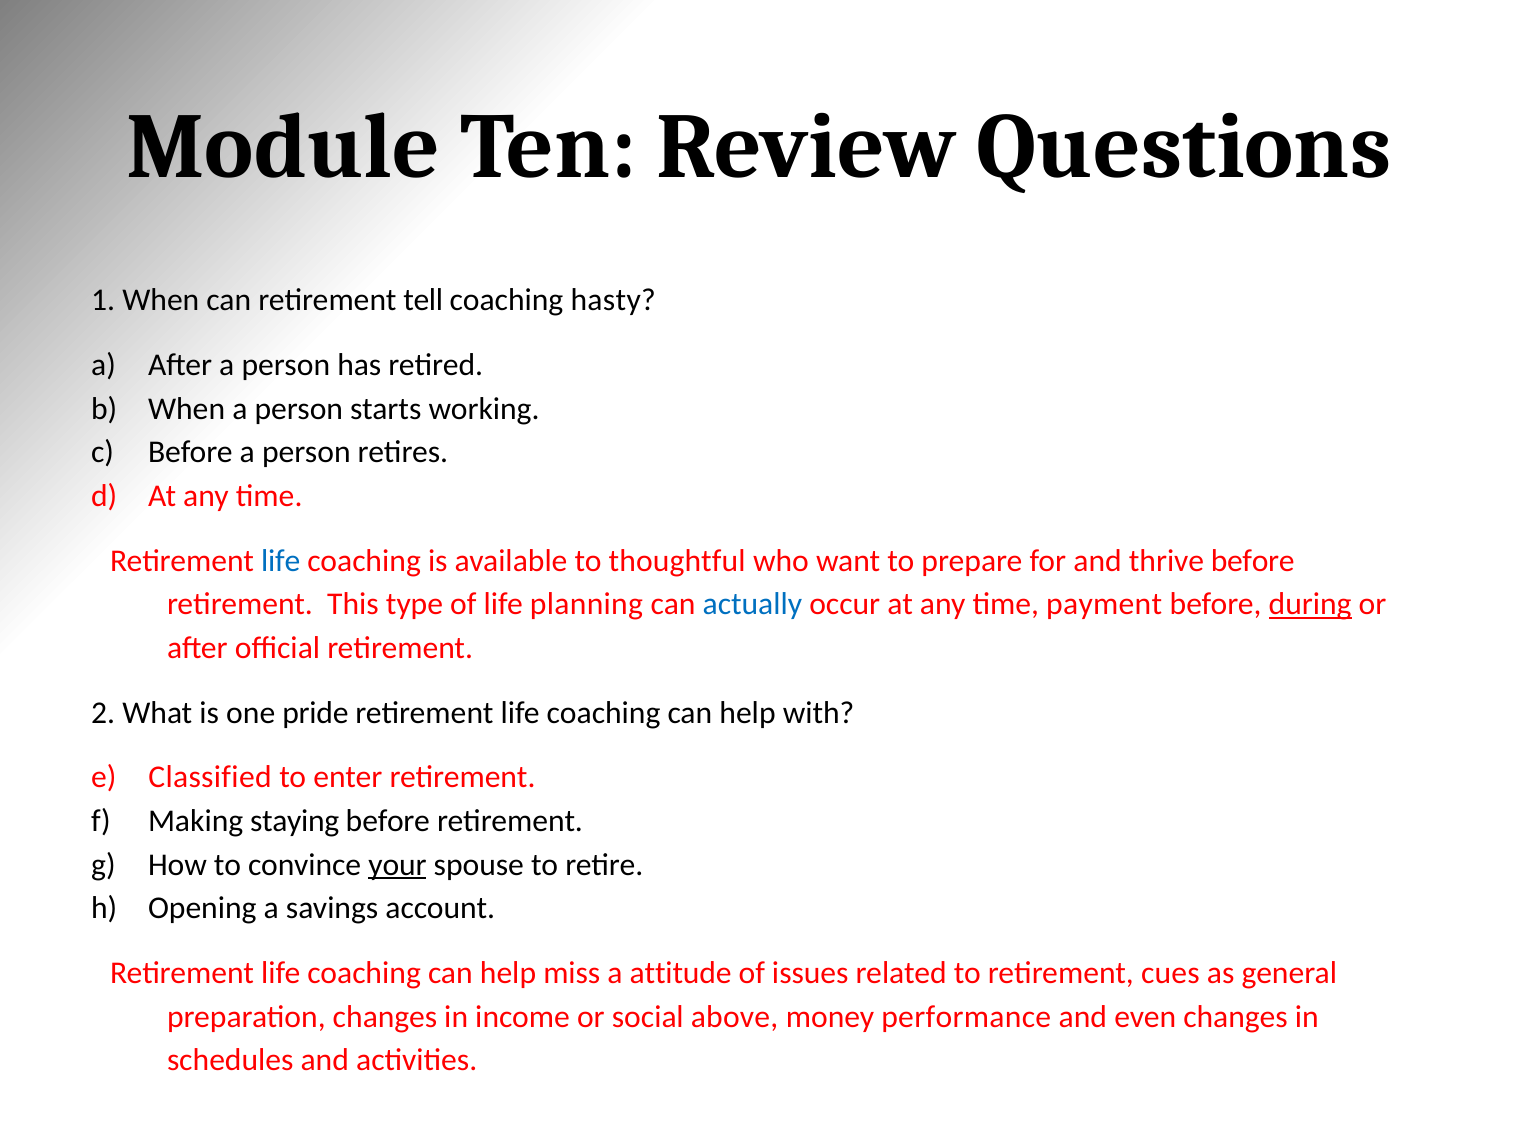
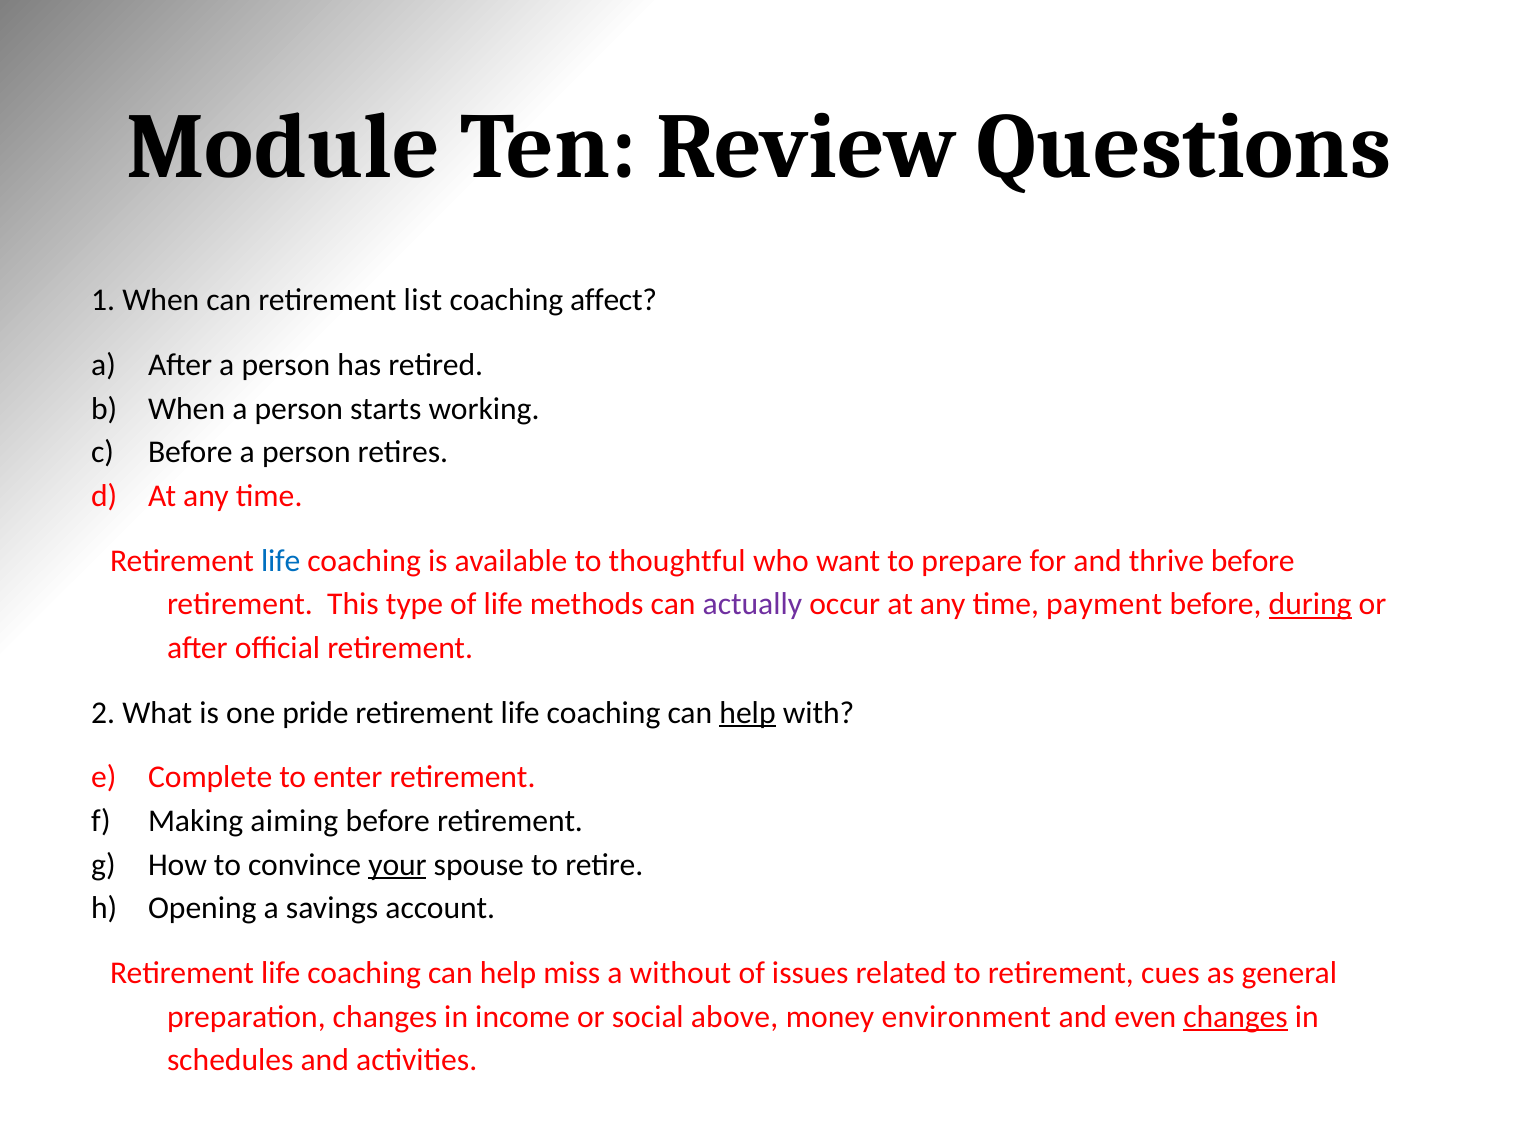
tell: tell -> list
hasty: hasty -> affect
planning: planning -> methods
actually colour: blue -> purple
help at (748, 713) underline: none -> present
Classified: Classified -> Complete
staying: staying -> aiming
attitude: attitude -> without
performance: performance -> environment
changes at (1236, 1017) underline: none -> present
